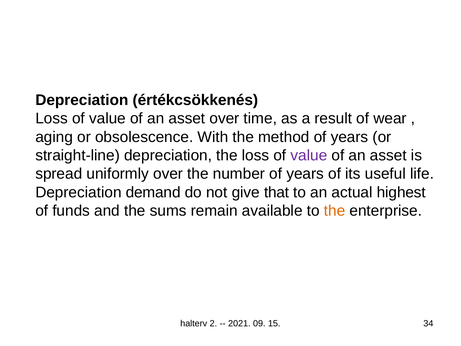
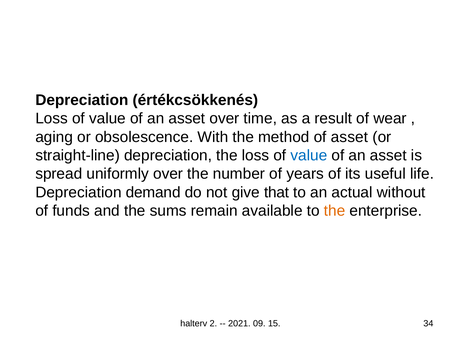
method of years: years -> asset
value at (309, 155) colour: purple -> blue
highest: highest -> without
